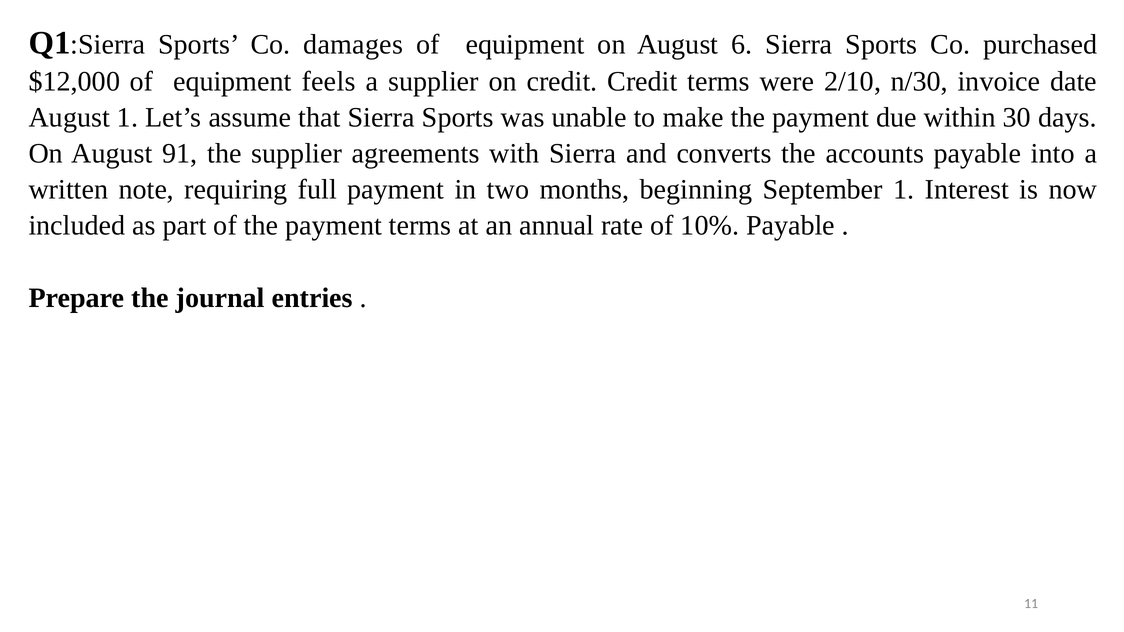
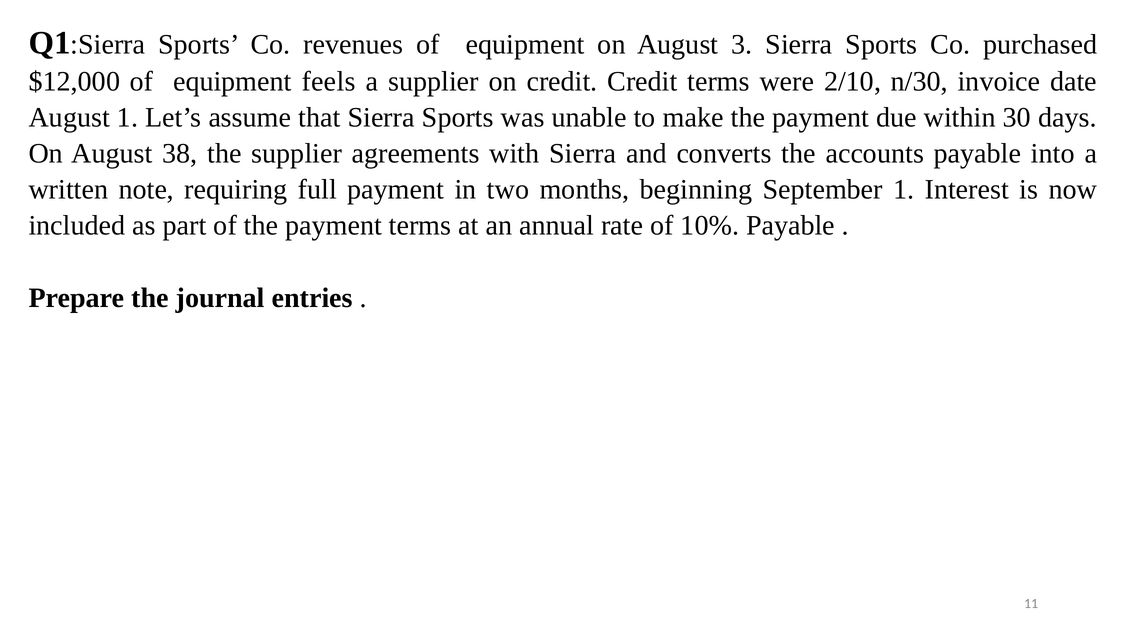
damages: damages -> revenues
6: 6 -> 3
91: 91 -> 38
